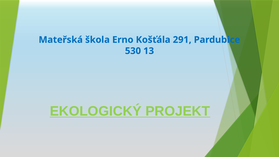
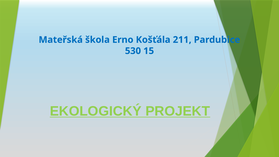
291: 291 -> 211
13: 13 -> 15
